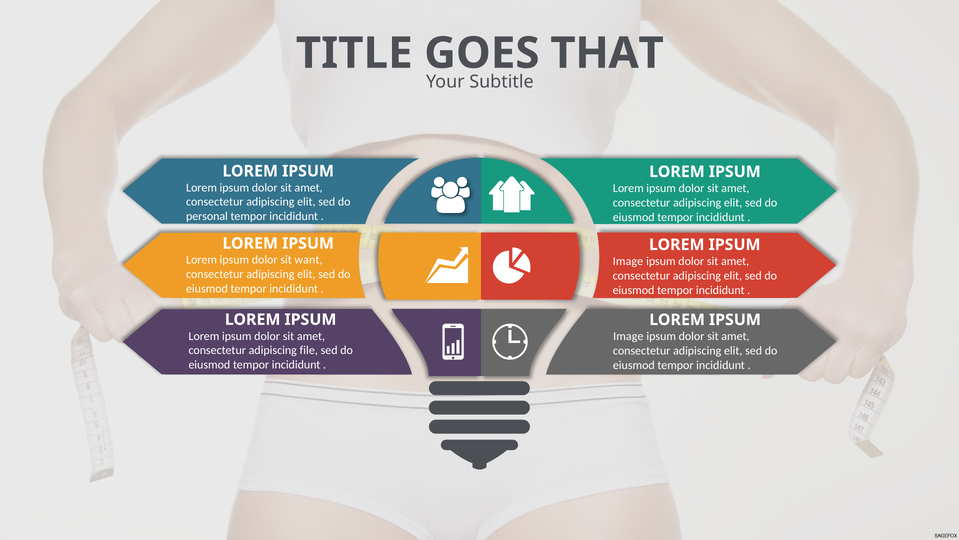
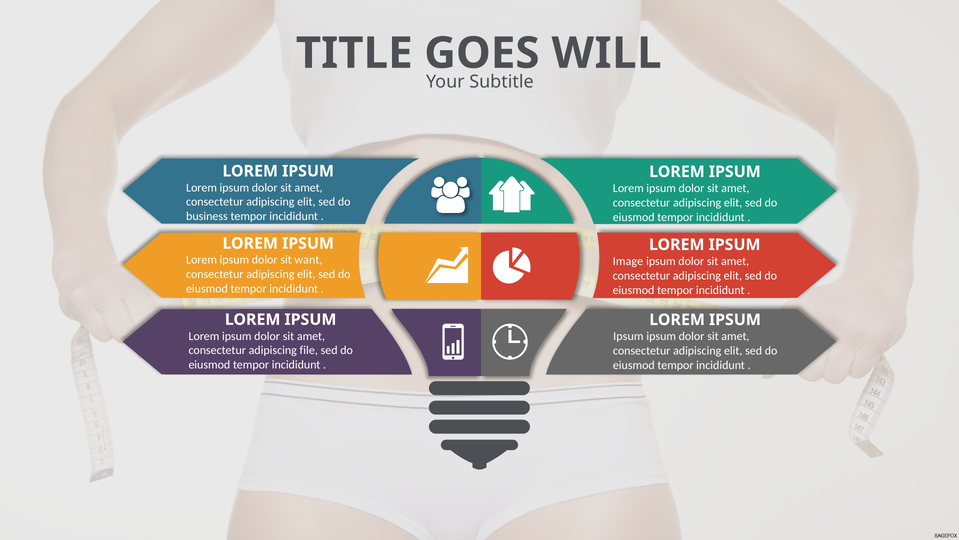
THAT: THAT -> WILL
personal: personal -> business
Image at (628, 336): Image -> Ipsum
